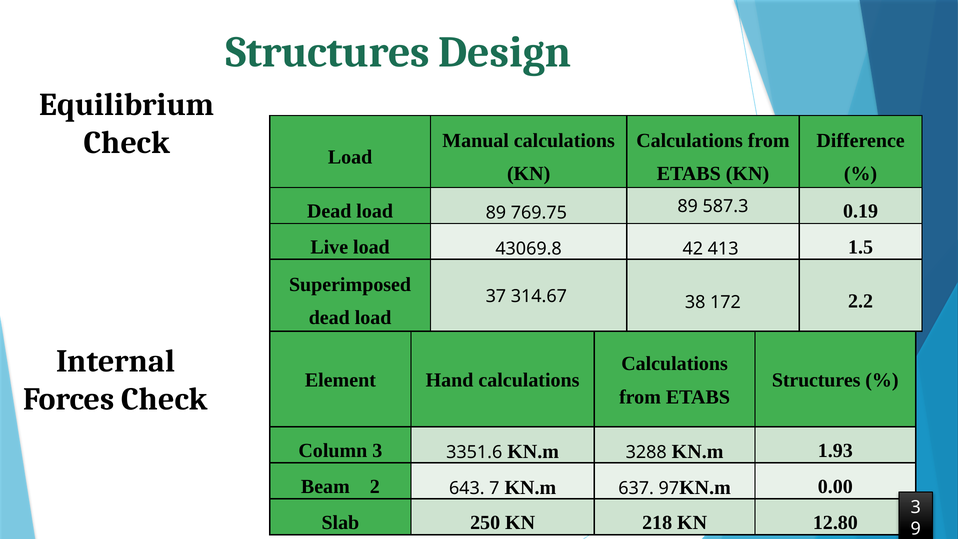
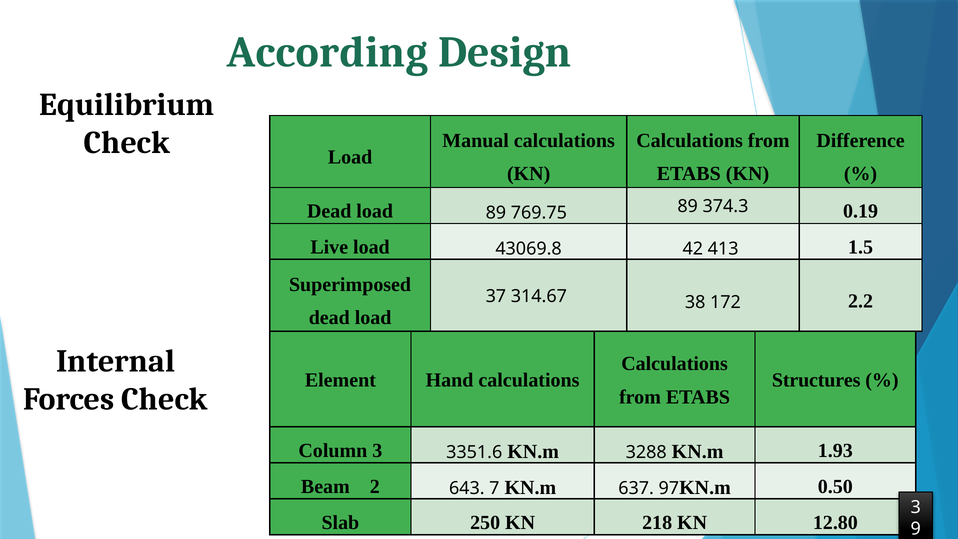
Structures at (328, 52): Structures -> According
587.3: 587.3 -> 374.3
0.00: 0.00 -> 0.50
